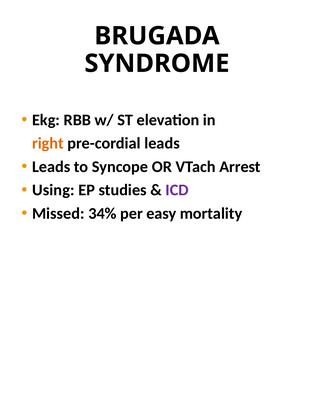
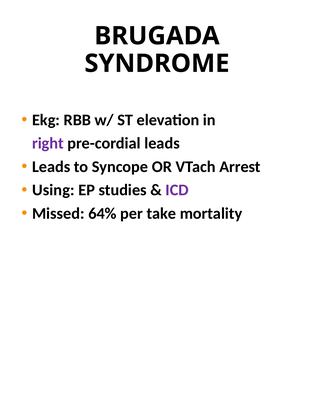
right colour: orange -> purple
34%: 34% -> 64%
easy: easy -> take
